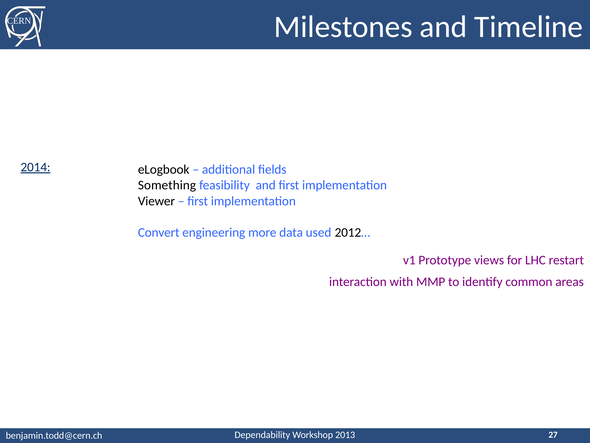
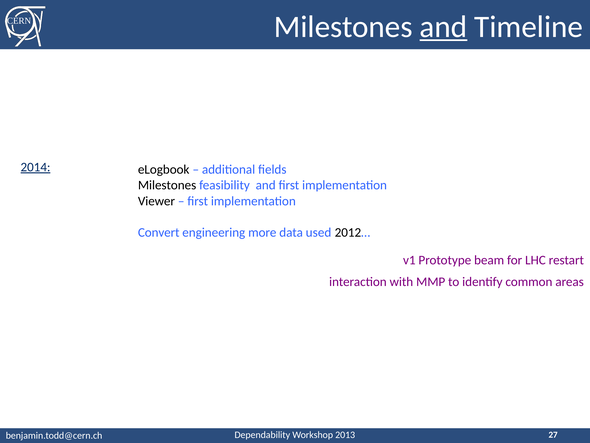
and at (443, 27) underline: none -> present
Something at (167, 185): Something -> Milestones
views: views -> beam
